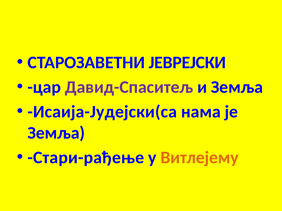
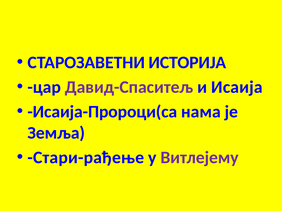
ЈЕВРЕЈСКИ: ЈЕВРЕЈСКИ -> ИСТОРИЈА
и Земља: Земља -> Исаија
Исаија-Јудејски(са: Исаија-Јудејски(са -> Исаија-Пророци(са
Витлејему colour: orange -> purple
